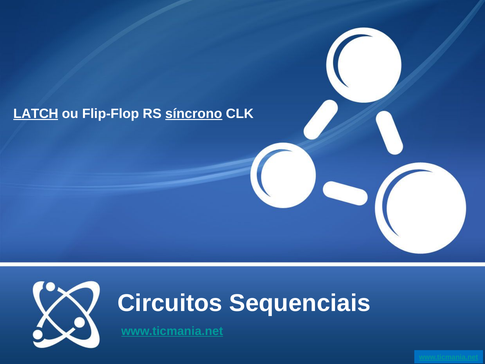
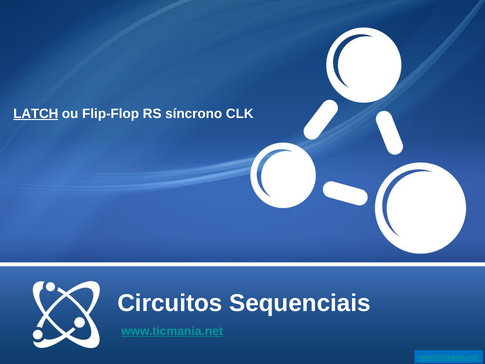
síncrono underline: present -> none
